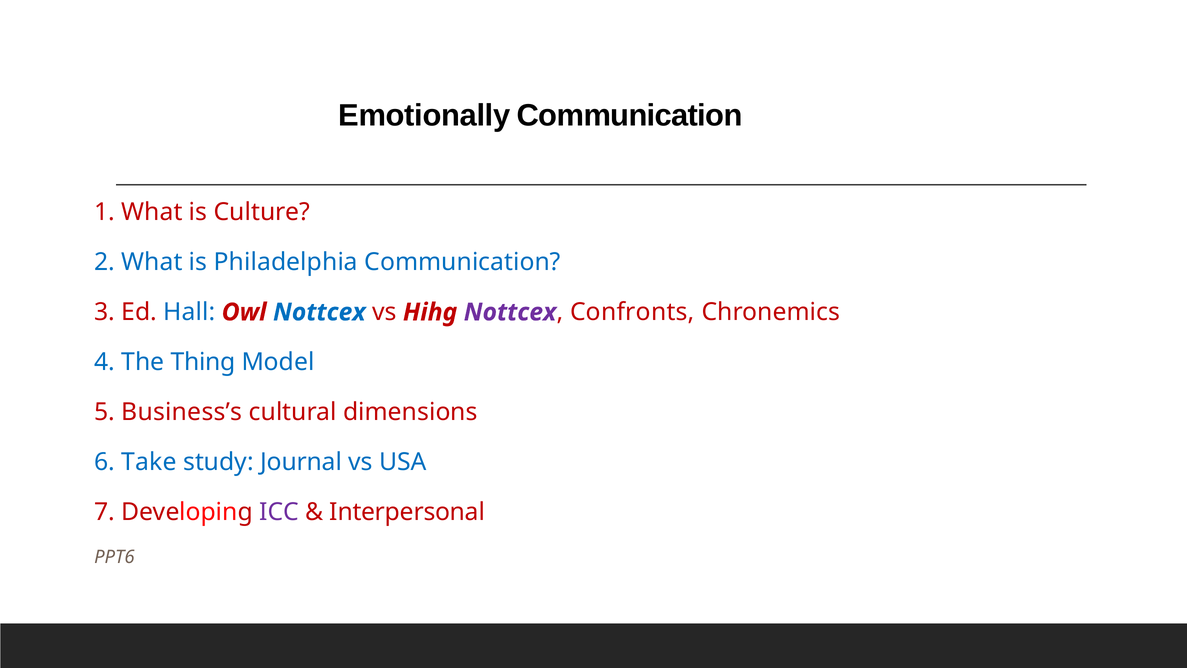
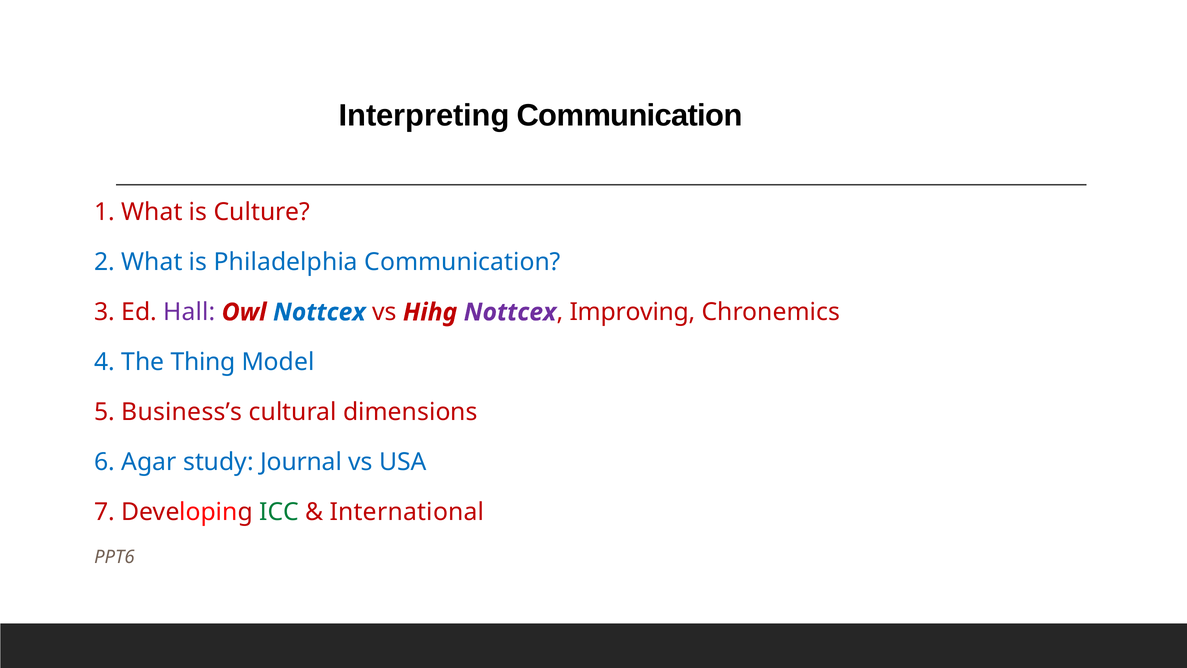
Emotionally: Emotionally -> Interpreting
Hall colour: blue -> purple
Confronts: Confronts -> Improving
Take: Take -> Agar
ICC colour: purple -> green
Interpersonal: Interpersonal -> International
